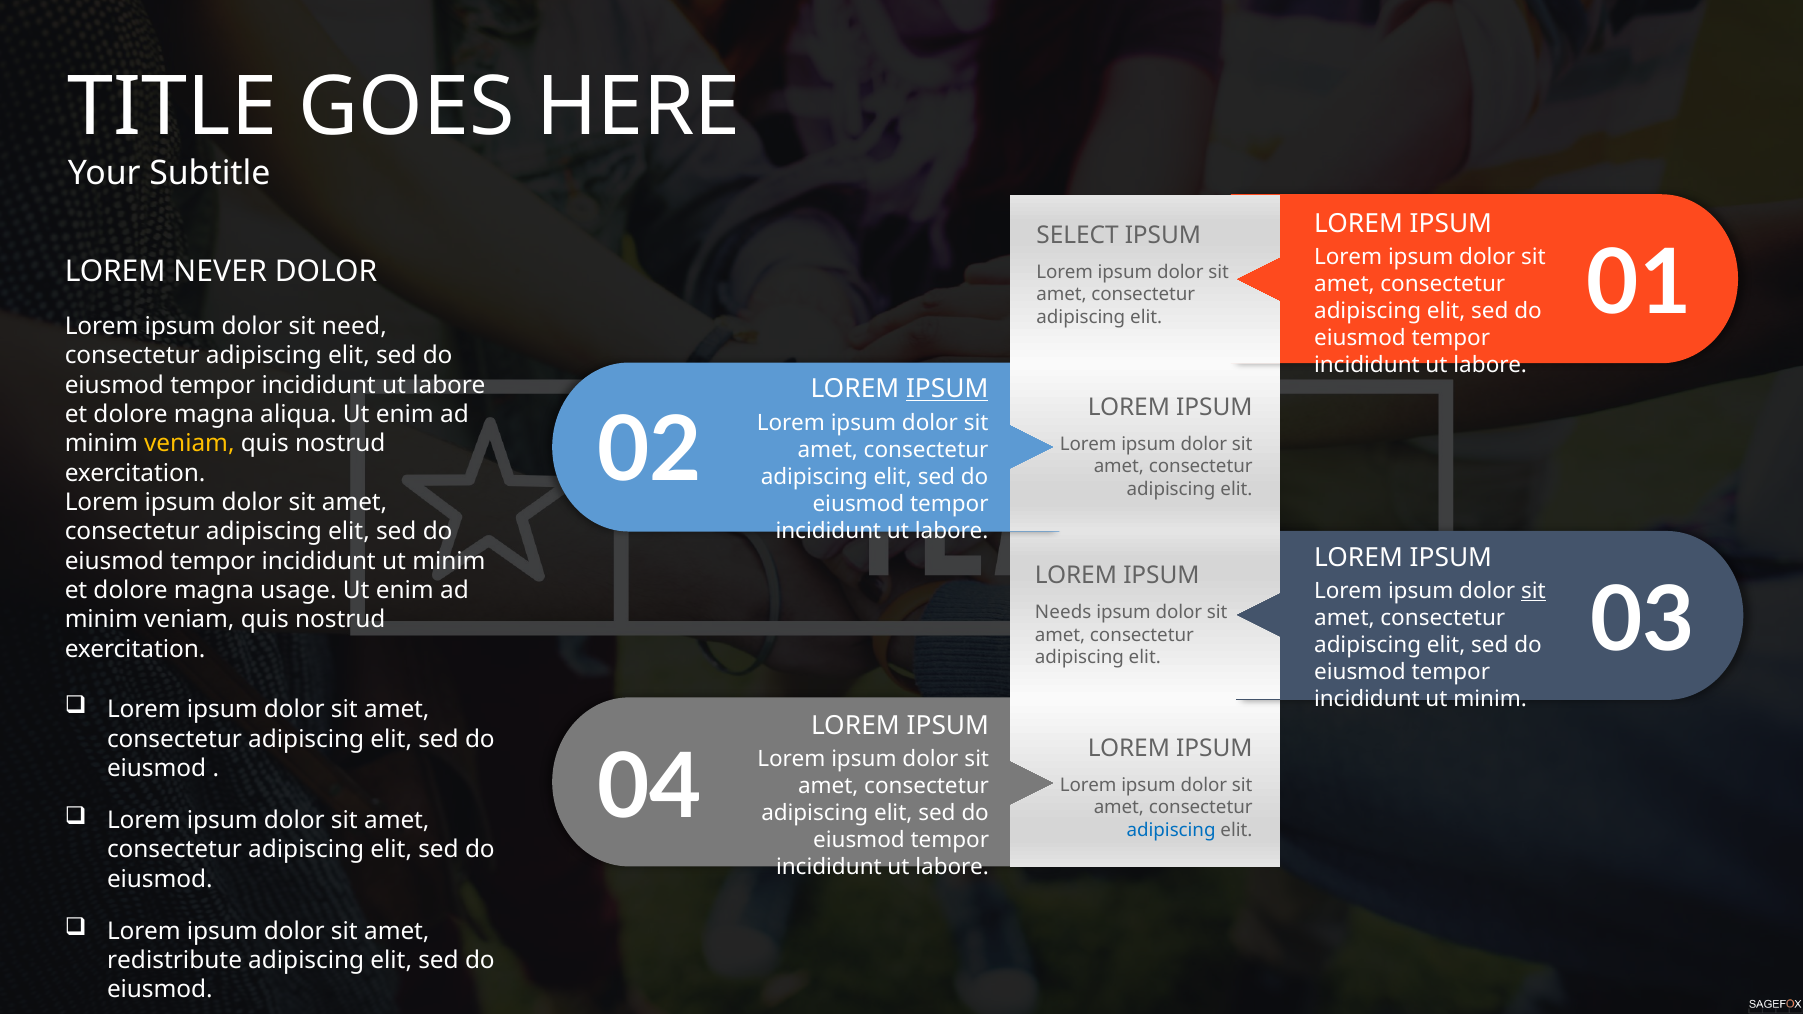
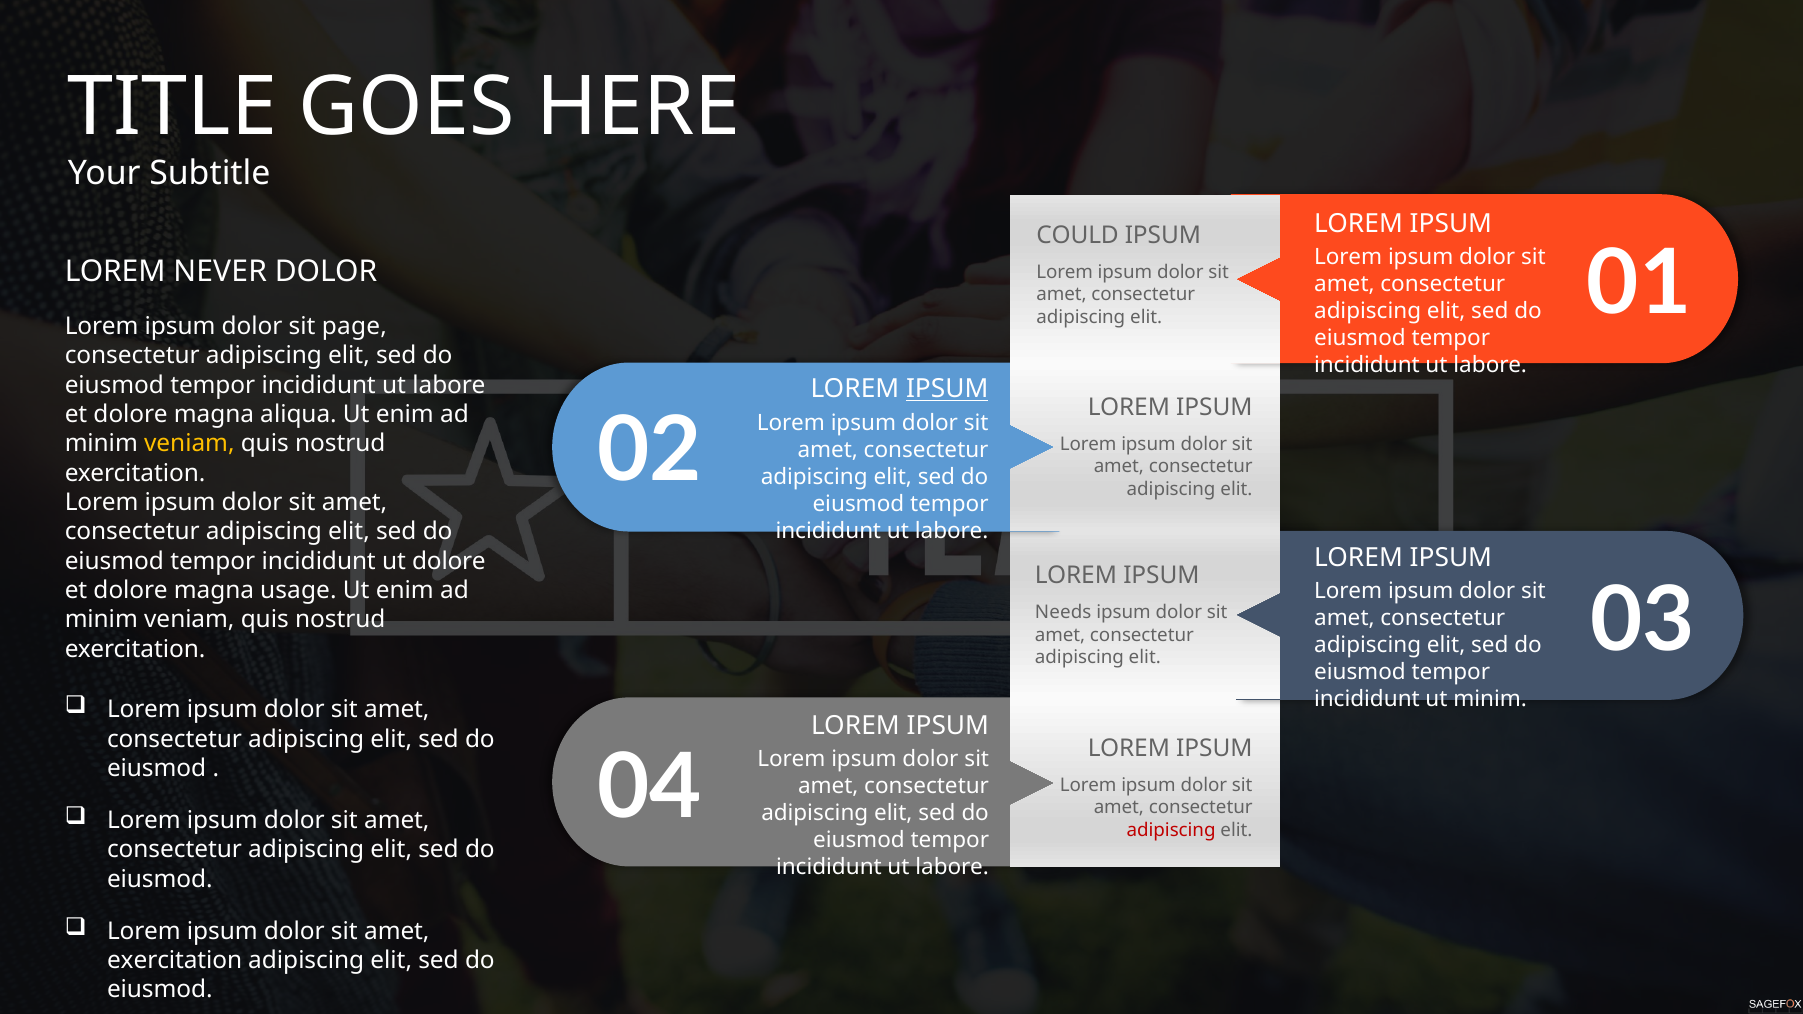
SELECT: SELECT -> COULD
need: need -> page
minim at (449, 561): minim -> dolore
sit at (1533, 591) underline: present -> none
adipiscing at (1171, 830) colour: blue -> red
redistribute at (175, 960): redistribute -> exercitation
